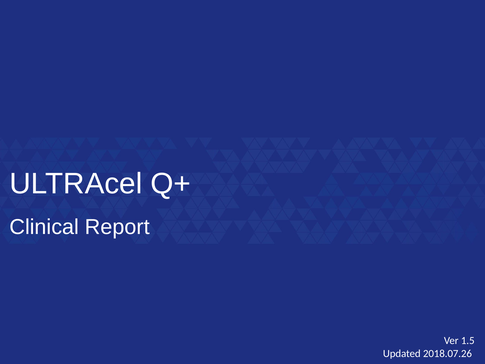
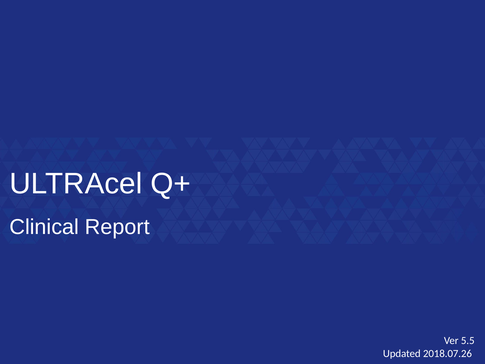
1.5: 1.5 -> 5.5
